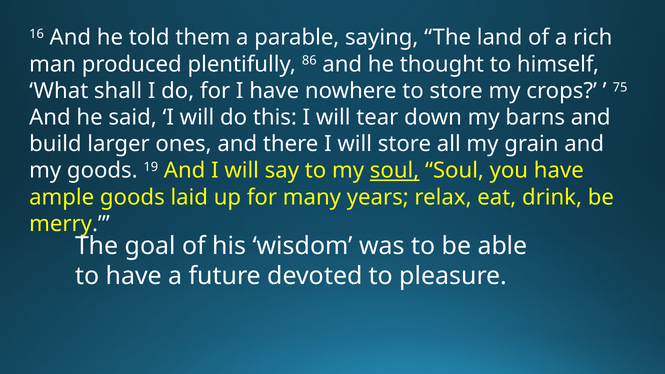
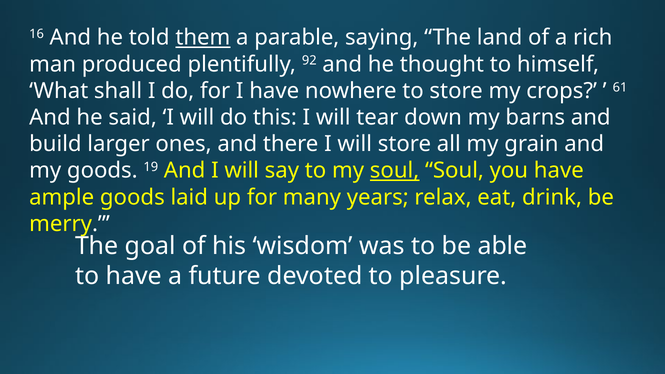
them underline: none -> present
86: 86 -> 92
75: 75 -> 61
